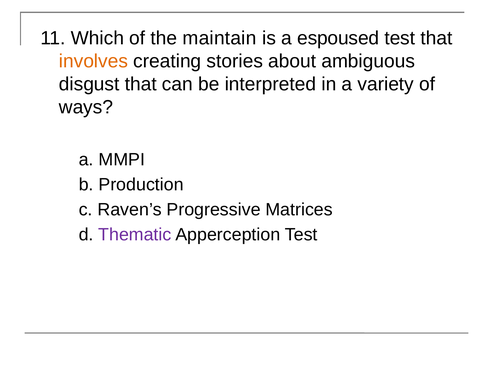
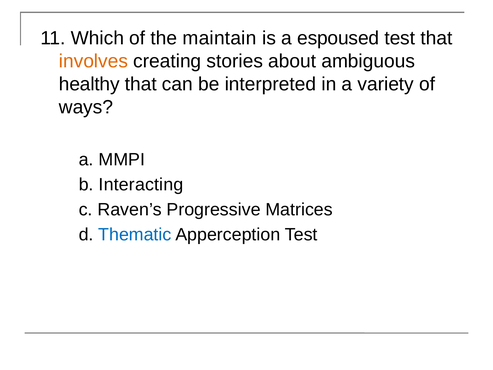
disgust: disgust -> healthy
Production: Production -> Interacting
Thematic colour: purple -> blue
